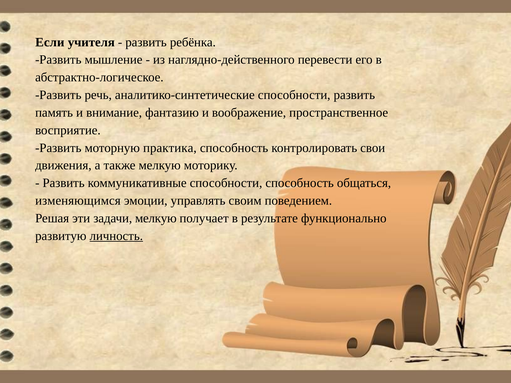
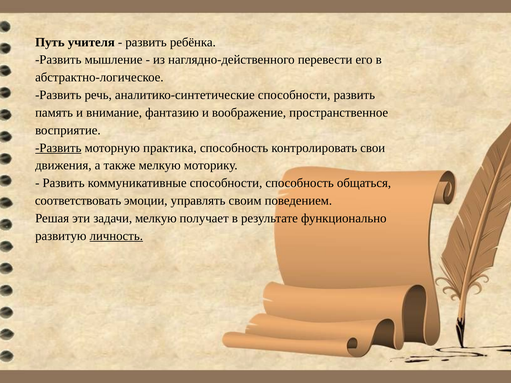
Если: Если -> Путь
Развить at (58, 148) underline: none -> present
изменяющимся: изменяющимся -> соответствовать
